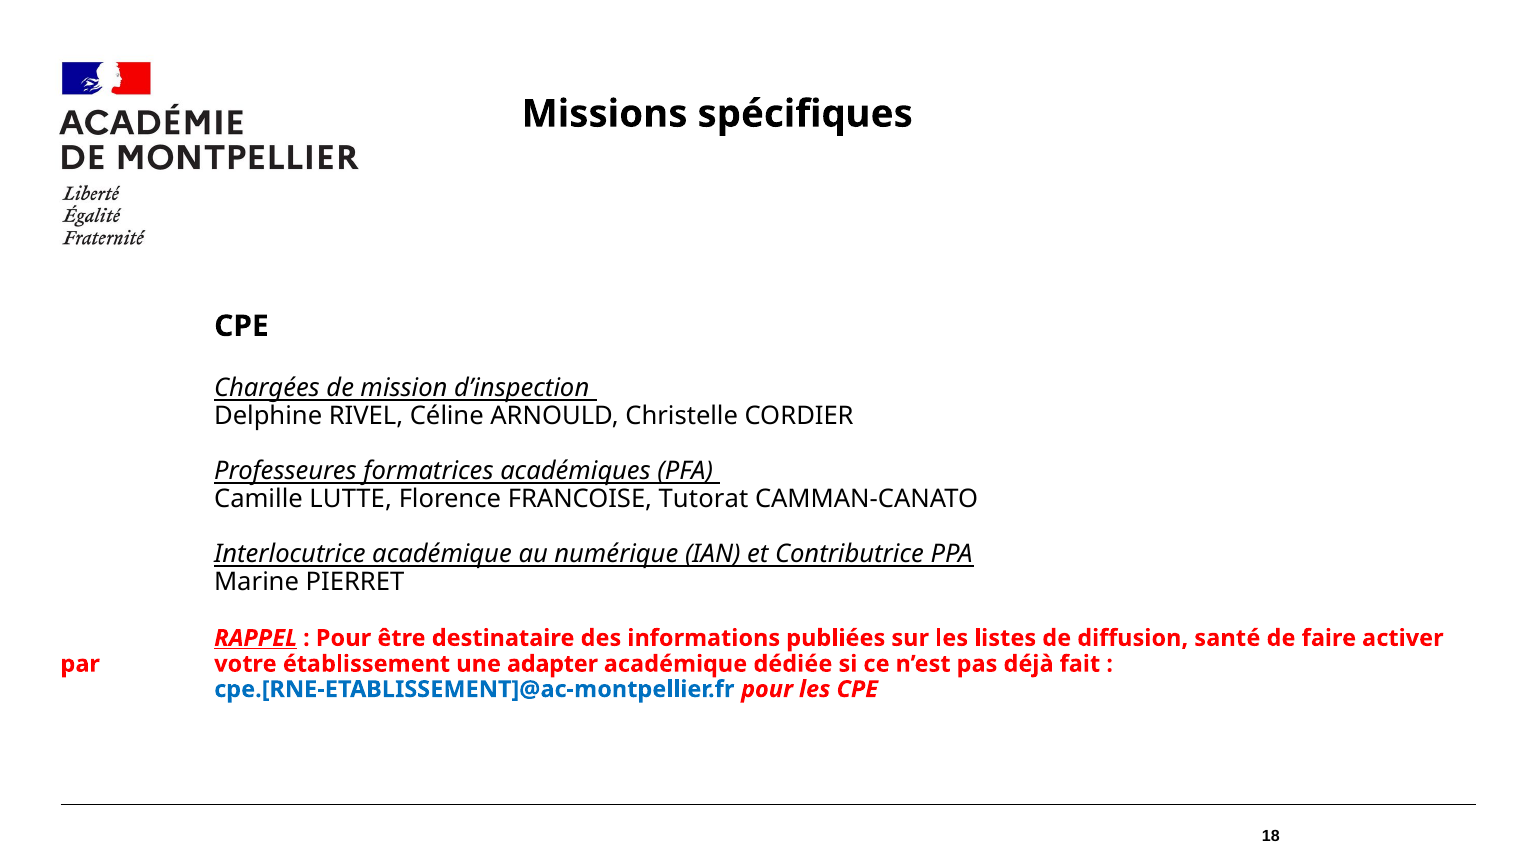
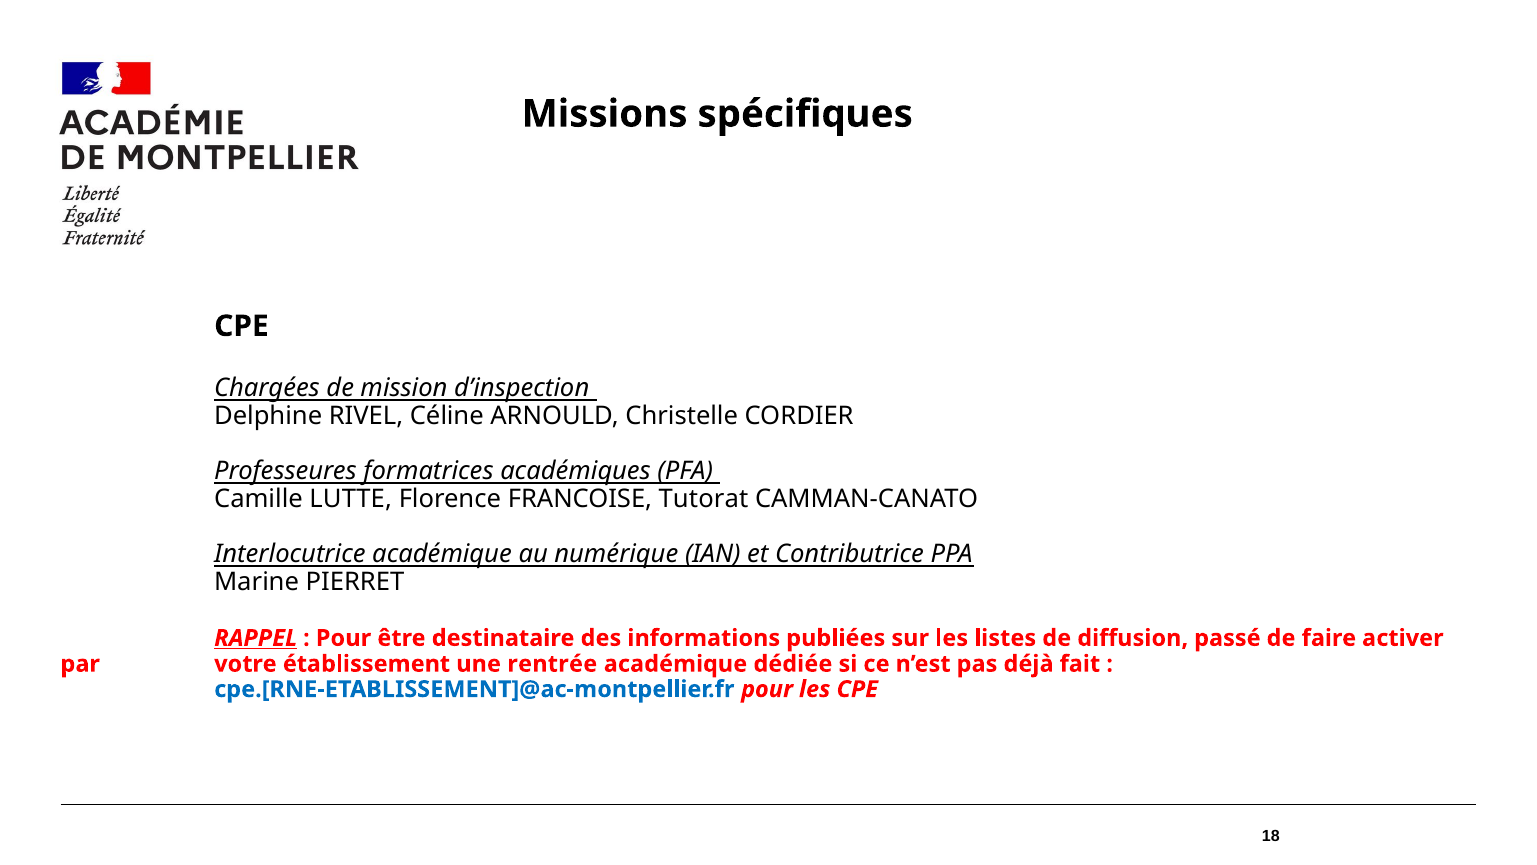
santé: santé -> passé
adapter: adapter -> rentrée
